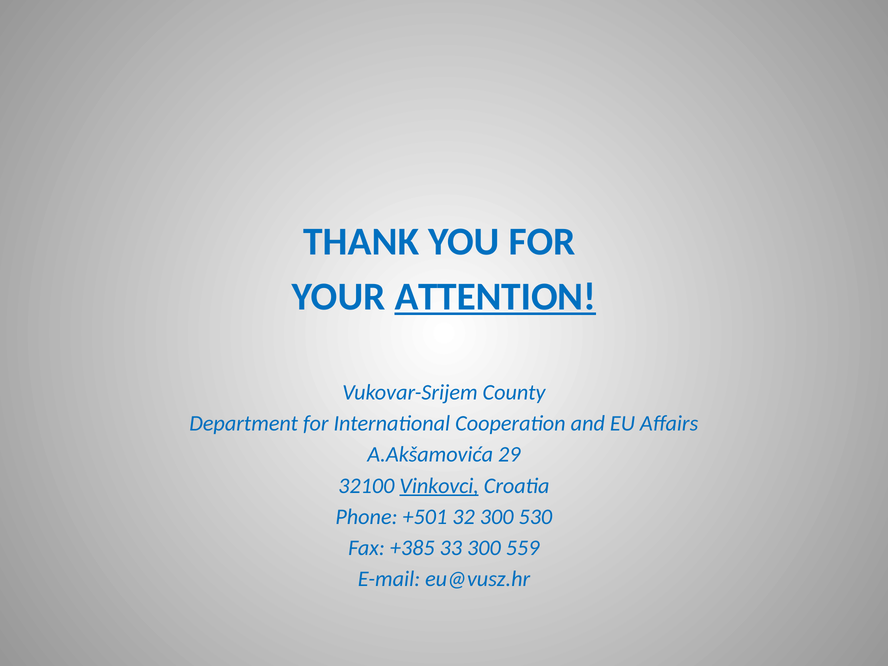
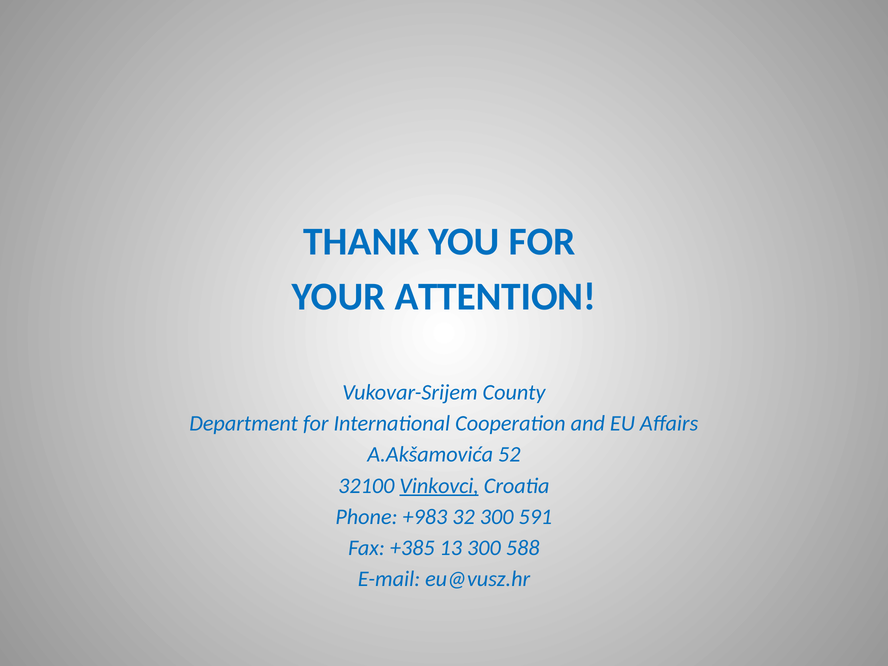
ATTENTION underline: present -> none
29: 29 -> 52
+501: +501 -> +983
530: 530 -> 591
33: 33 -> 13
559: 559 -> 588
